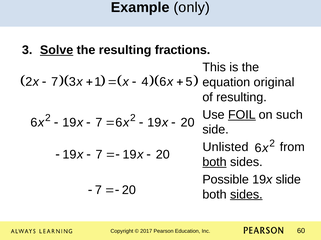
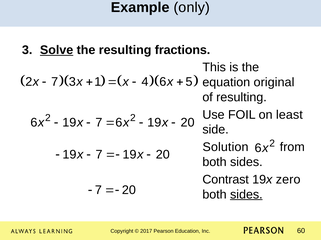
FOIL underline: present -> none
such: such -> least
Unlisted: Unlisted -> Solution
both at (215, 163) underline: present -> none
Possible: Possible -> Contrast
slide: slide -> zero
